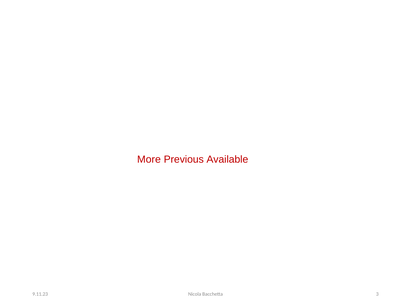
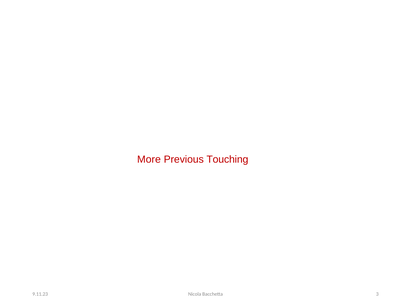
Available: Available -> Touching
